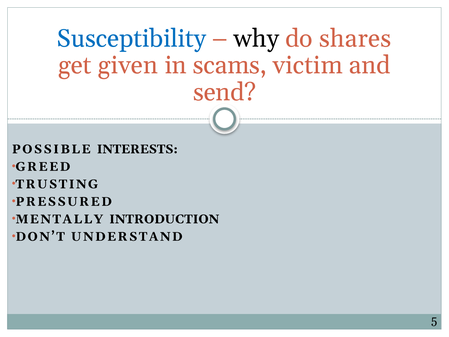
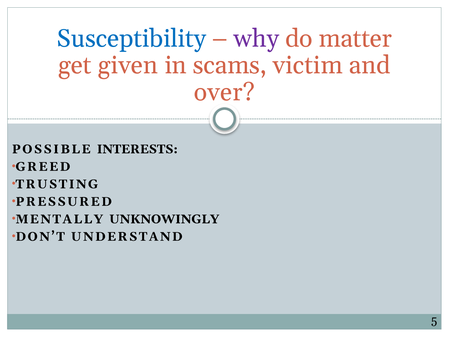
why colour: black -> purple
shares: shares -> matter
send: send -> over
INTRODUCTION: INTRODUCTION -> UNKNOWINGLY
